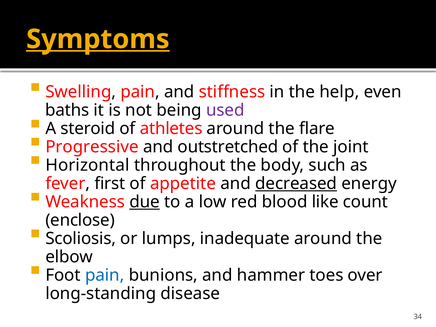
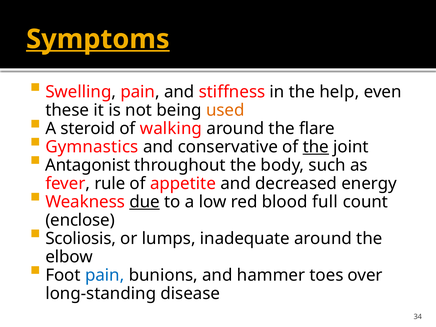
baths: baths -> these
used colour: purple -> orange
athletes: athletes -> walking
Progressive: Progressive -> Gymnastics
outstretched: outstretched -> conservative
the at (316, 147) underline: none -> present
Horizontal: Horizontal -> Antagonist
first: first -> rule
decreased underline: present -> none
like: like -> full
